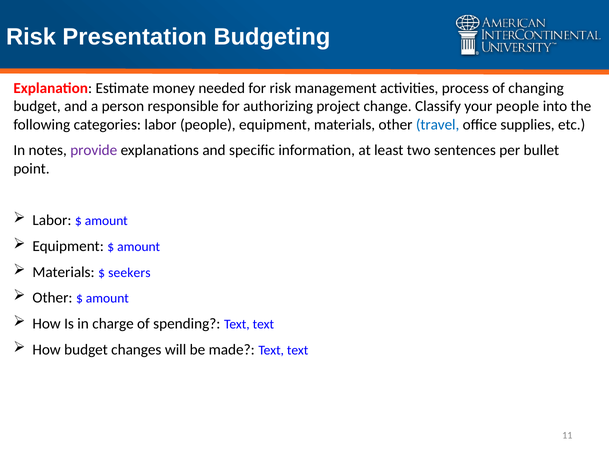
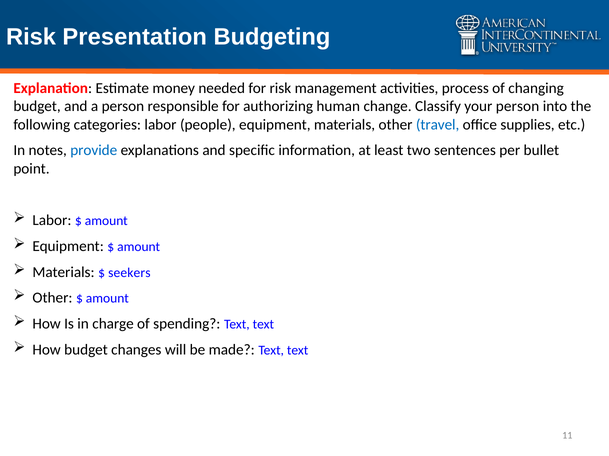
project: project -> human
your people: people -> person
provide colour: purple -> blue
